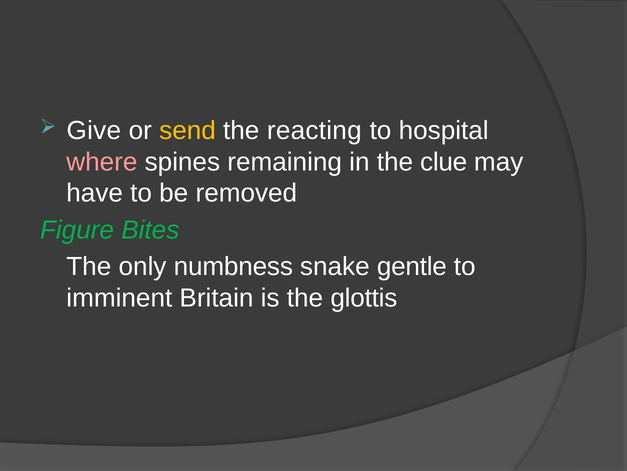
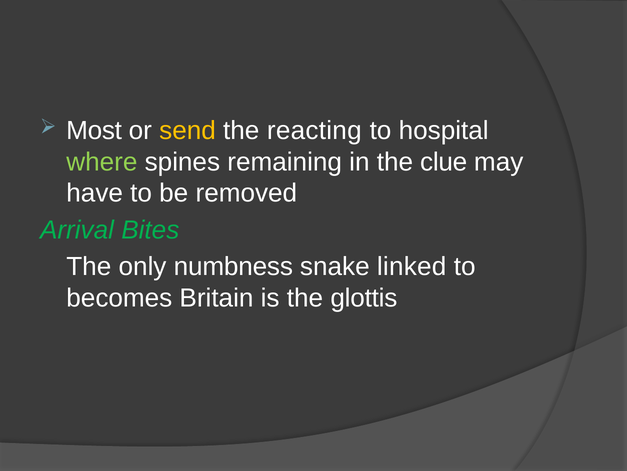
Give: Give -> Most
where colour: pink -> light green
Figure: Figure -> Arrival
gentle: gentle -> linked
imminent: imminent -> becomes
